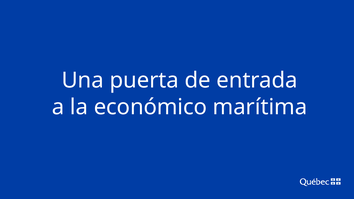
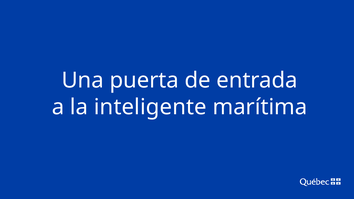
económico: económico -> inteligente
